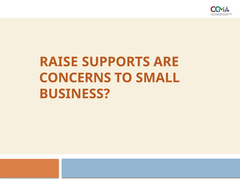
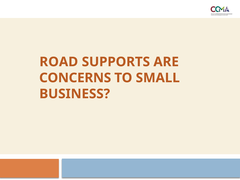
RAISE: RAISE -> ROAD
